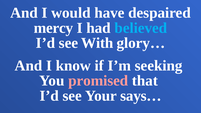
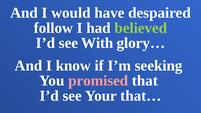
mercy: mercy -> follow
believed colour: light blue -> light green
says…: says… -> that…
